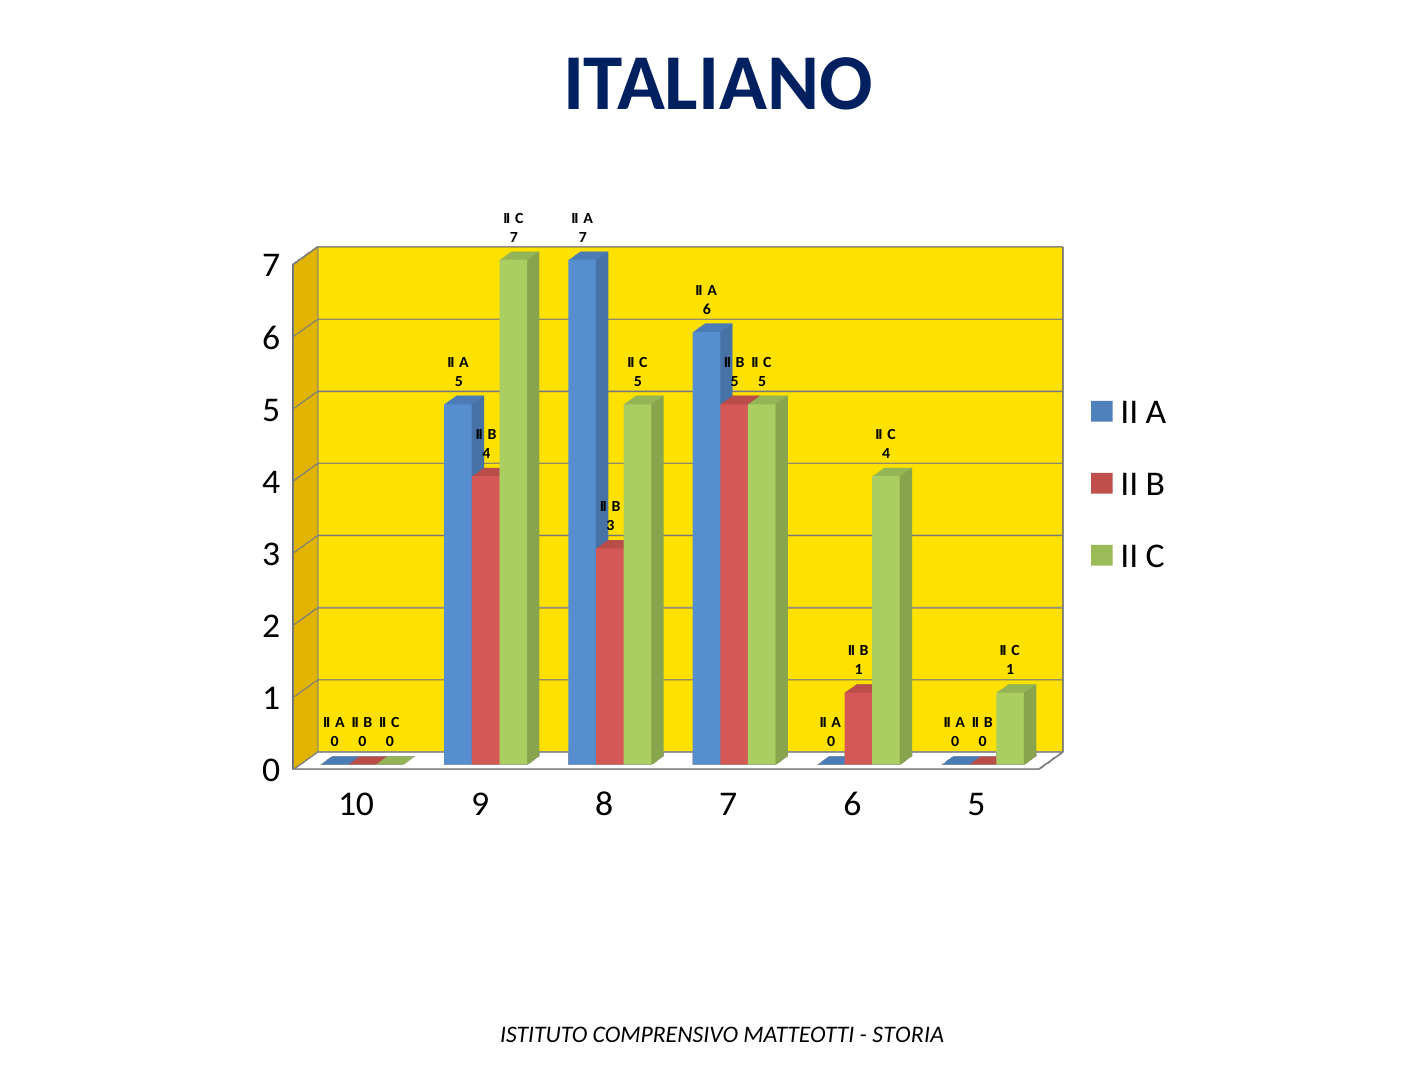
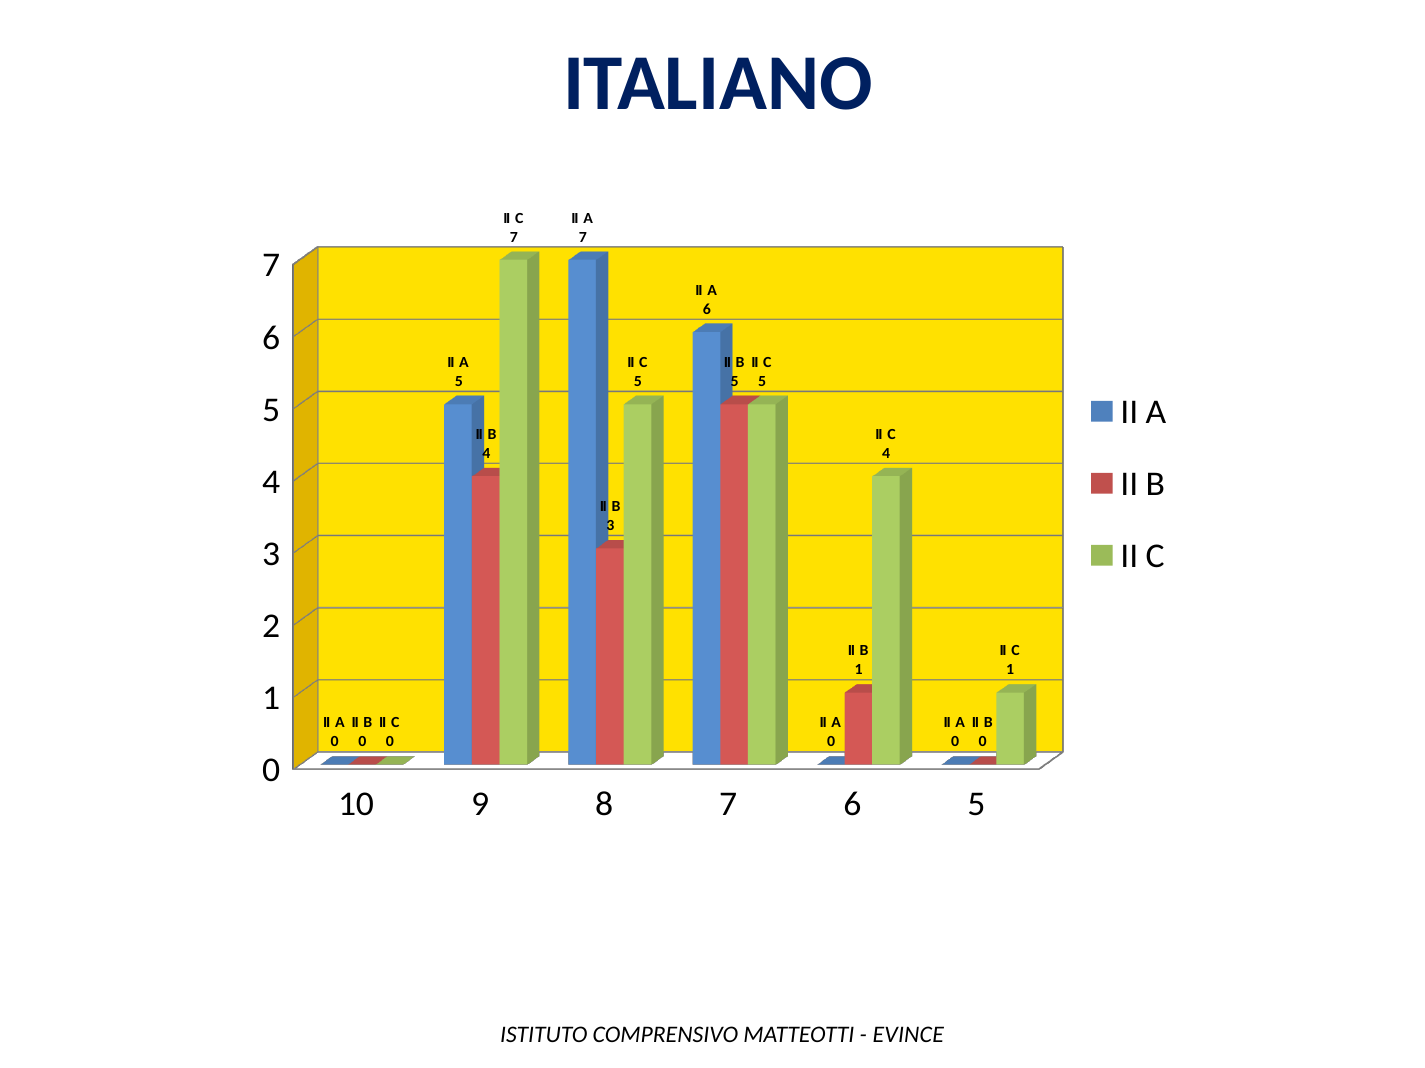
STORIA: STORIA -> EVINCE
